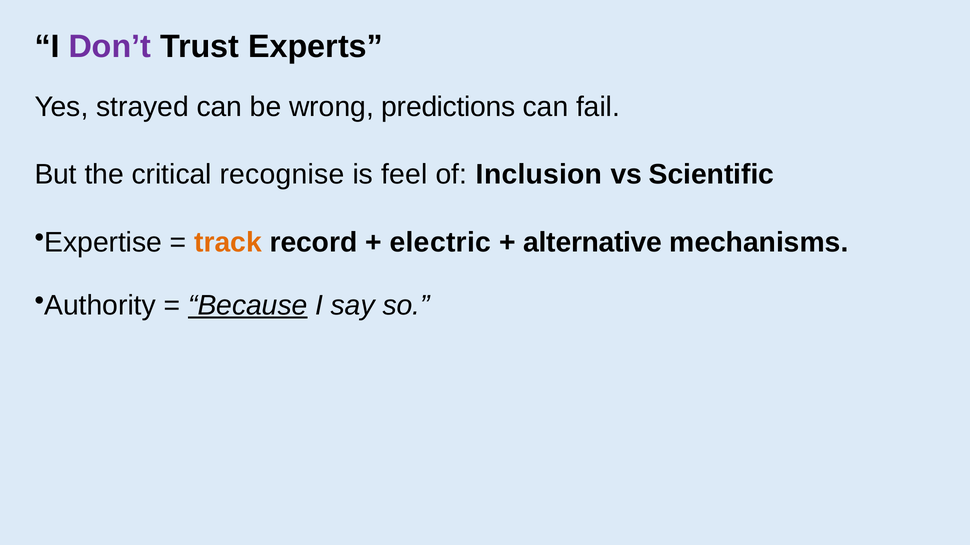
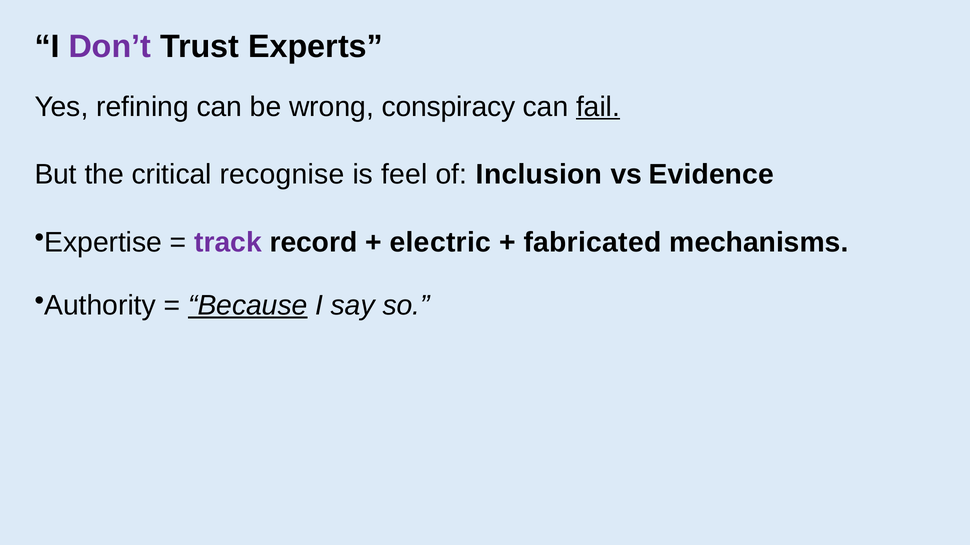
strayed: strayed -> refining
predictions: predictions -> conspiracy
fail underline: none -> present
Scientific: Scientific -> Evidence
track colour: orange -> purple
alternative: alternative -> fabricated
